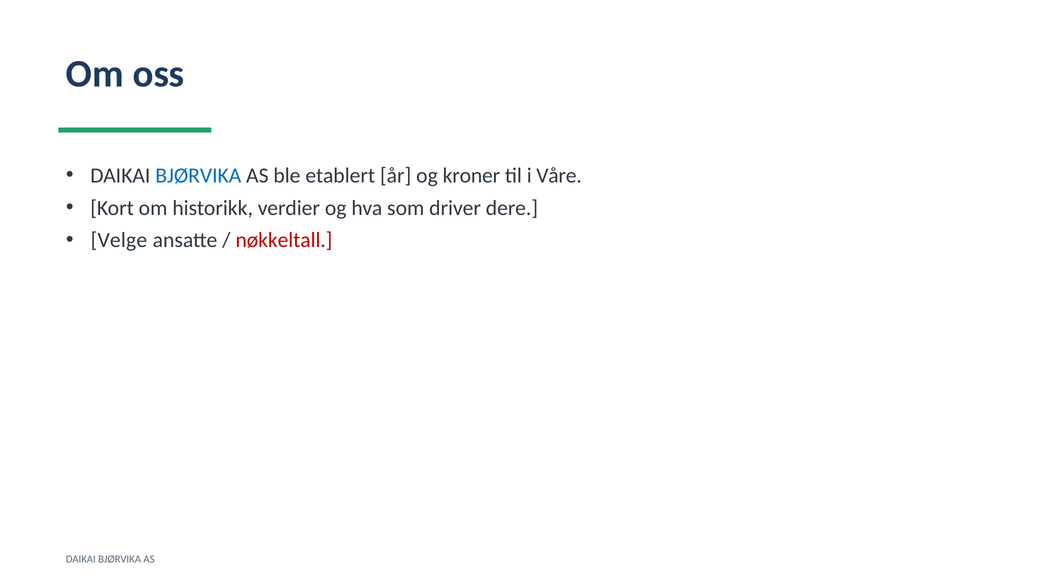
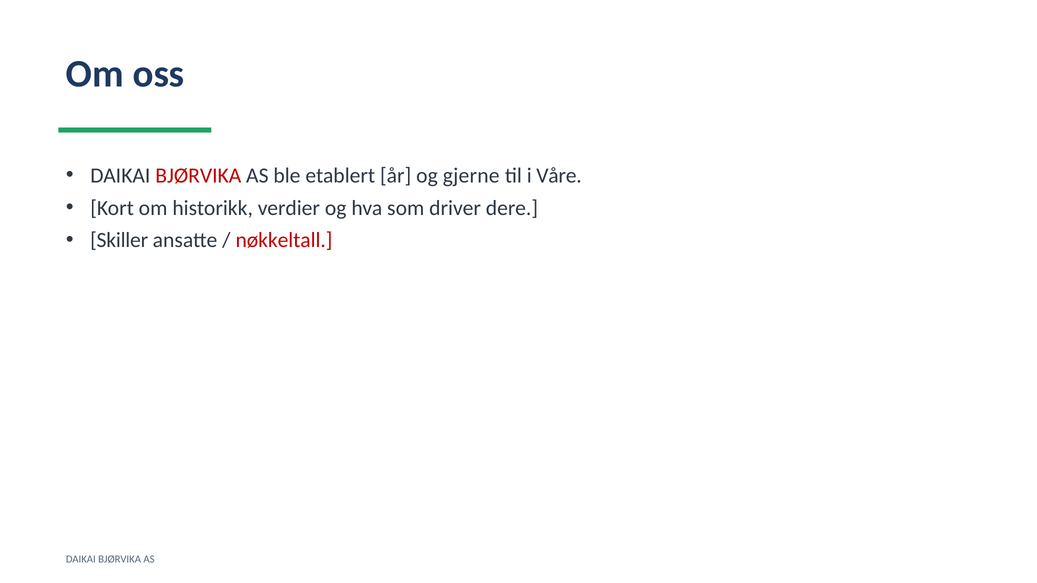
BJØRVIKA at (198, 176) colour: blue -> red
kroner: kroner -> gjerne
Velge: Velge -> Skiller
